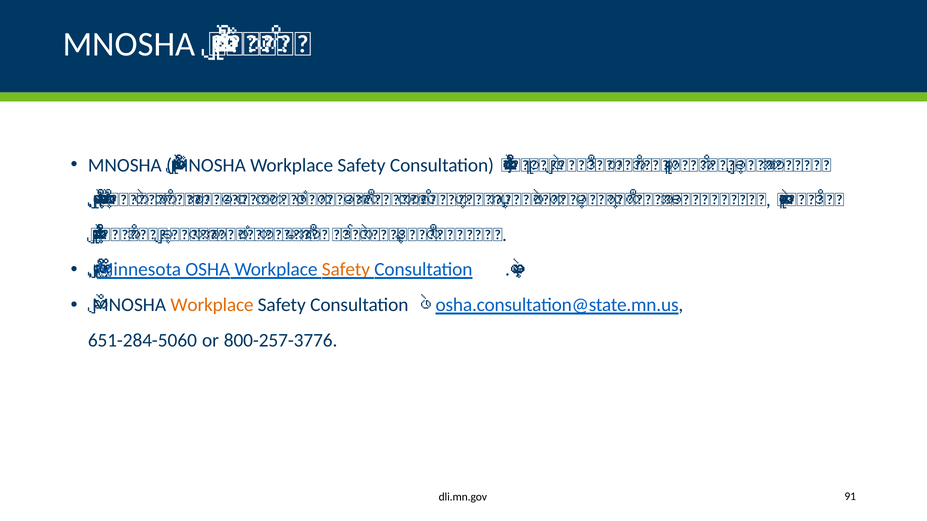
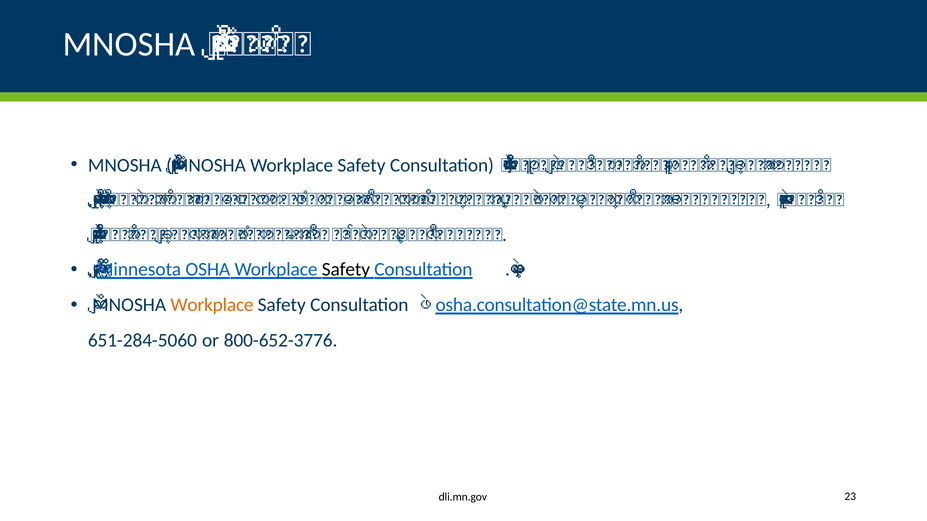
Safety at (346, 270) colour: orange -> black
800-257-3776: 800-257-3776 -> 800-652-3776
91: 91 -> 23
